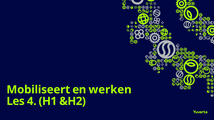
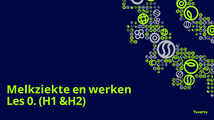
Mobiliseert: Mobiliseert -> Melkziekte
4: 4 -> 0
